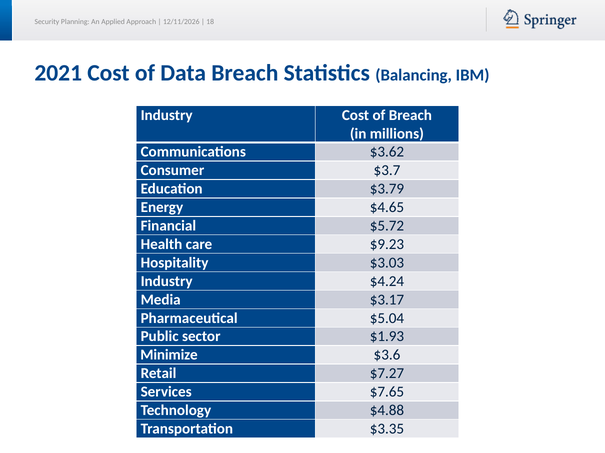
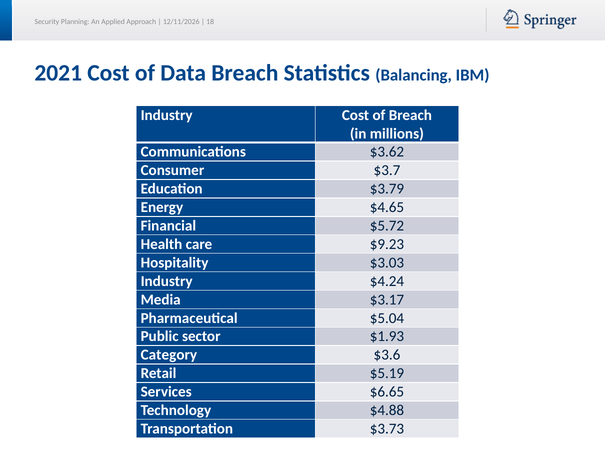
Minimize: Minimize -> Category
$7.27: $7.27 -> $5.19
$7.65: $7.65 -> $6.65
$3.35: $3.35 -> $3.73
